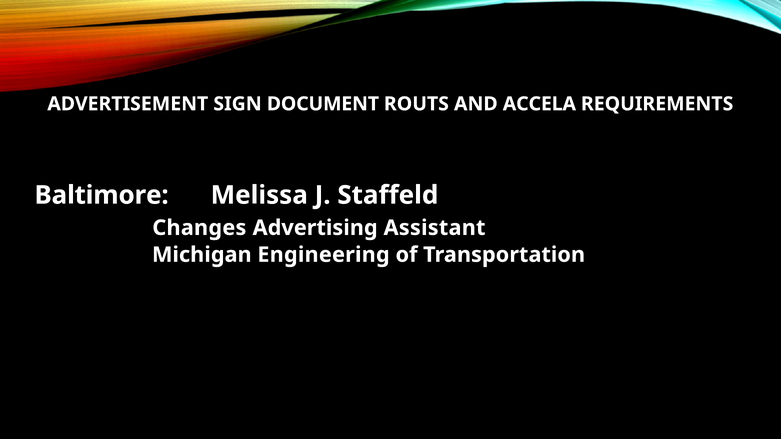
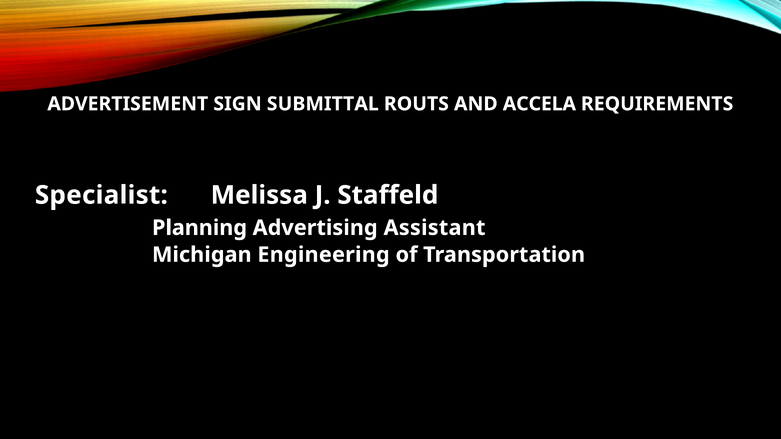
DOCUMENT: DOCUMENT -> SUBMITTAL
Baltimore: Baltimore -> Specialist
Changes: Changes -> Planning
